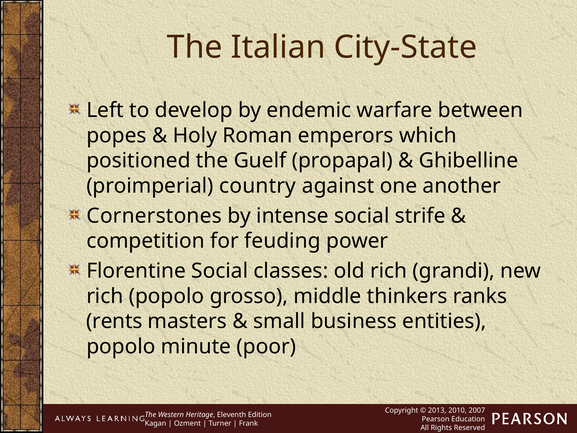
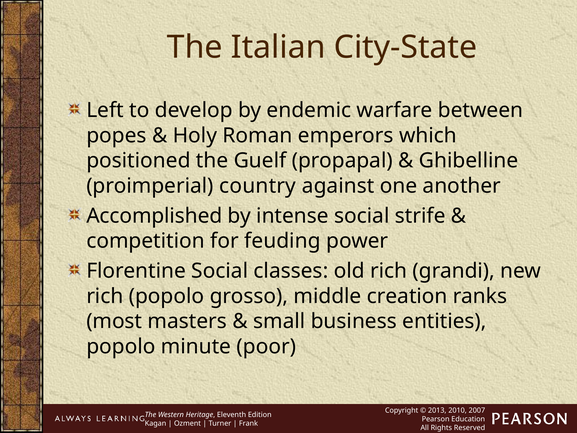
Cornerstones: Cornerstones -> Accomplished
thinkers: thinkers -> creation
rents: rents -> most
